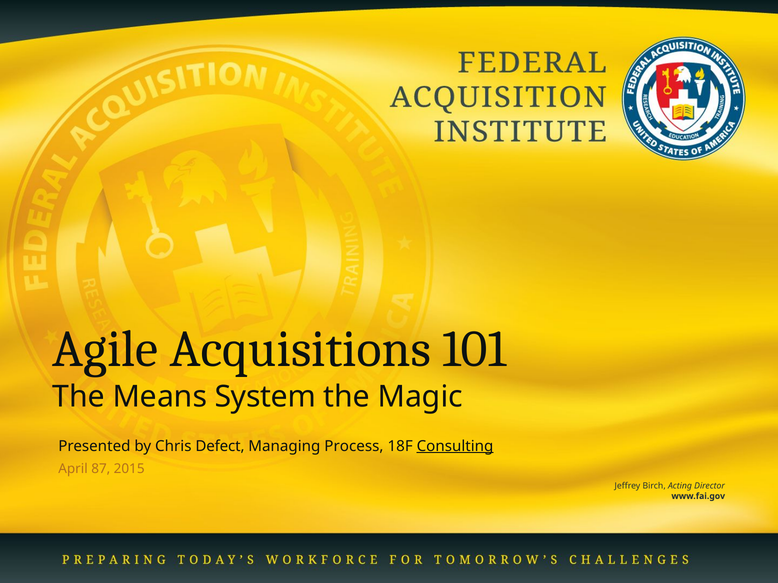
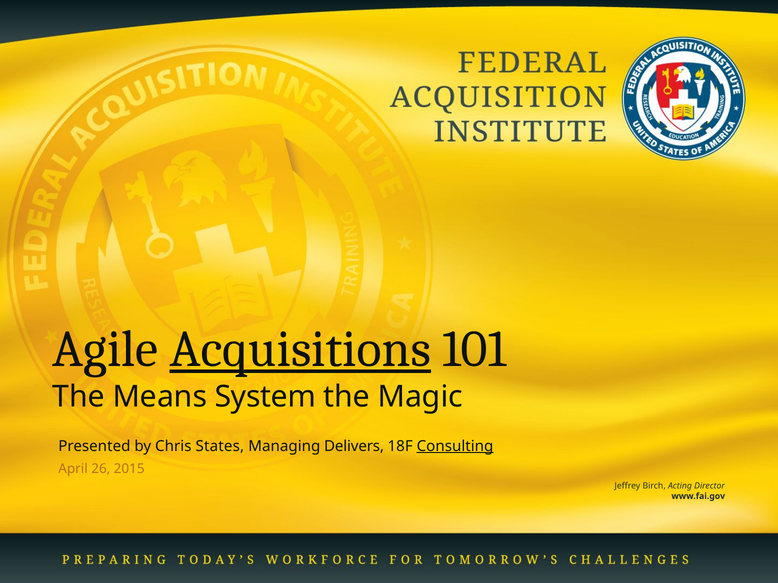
Acquisitions underline: none -> present
Defect: Defect -> States
Process: Process -> Delivers
87: 87 -> 26
